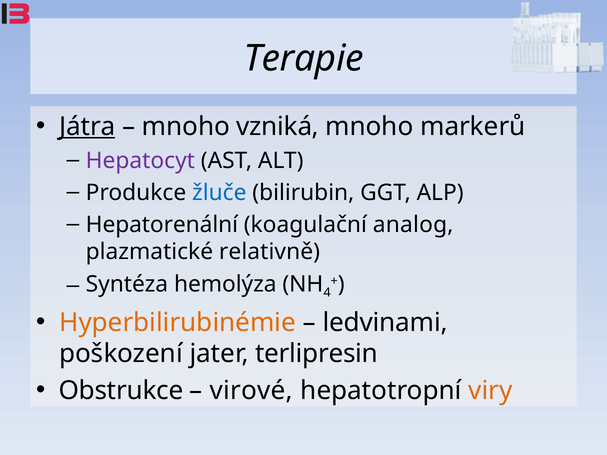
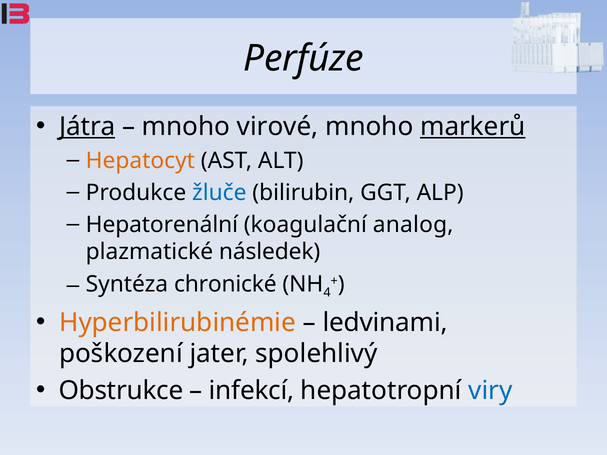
Terapie: Terapie -> Perfúze
vzniká: vzniká -> virové
markerů underline: none -> present
Hepatocyt colour: purple -> orange
relativně: relativně -> následek
hemolýza: hemolýza -> chronické
terlipresin: terlipresin -> spolehlivý
virové: virové -> infekcí
viry colour: orange -> blue
